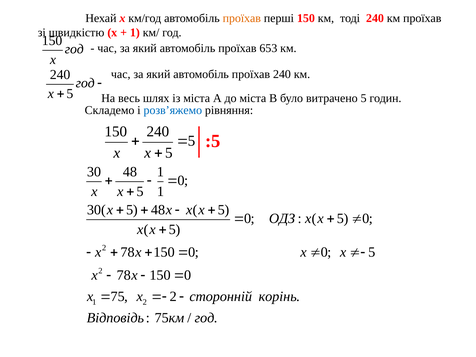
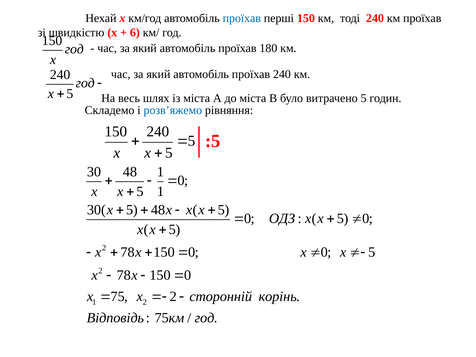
проїхав at (242, 18) colour: orange -> blue
1 at (135, 33): 1 -> 6
653: 653 -> 180
